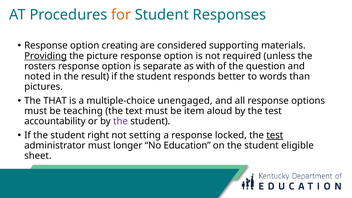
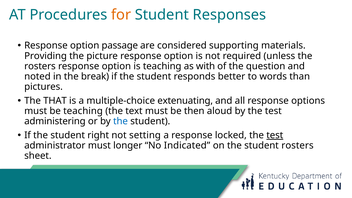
creating: creating -> passage
Providing underline: present -> none
is separate: separate -> teaching
result: result -> break
unengaged: unengaged -> extenuating
item: item -> then
accountability: accountability -> administering
the at (120, 121) colour: purple -> blue
Education: Education -> Indicated
student eligible: eligible -> rosters
